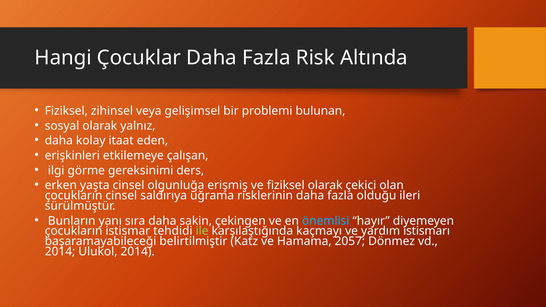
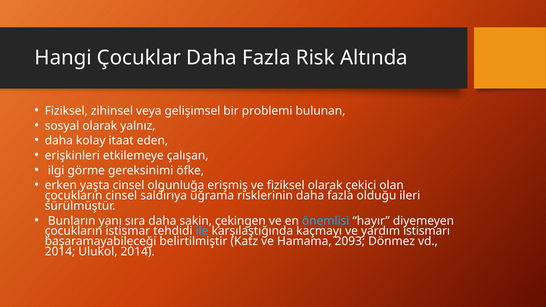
ders: ders -> öfke
ile colour: light green -> light blue
2057: 2057 -> 2093
